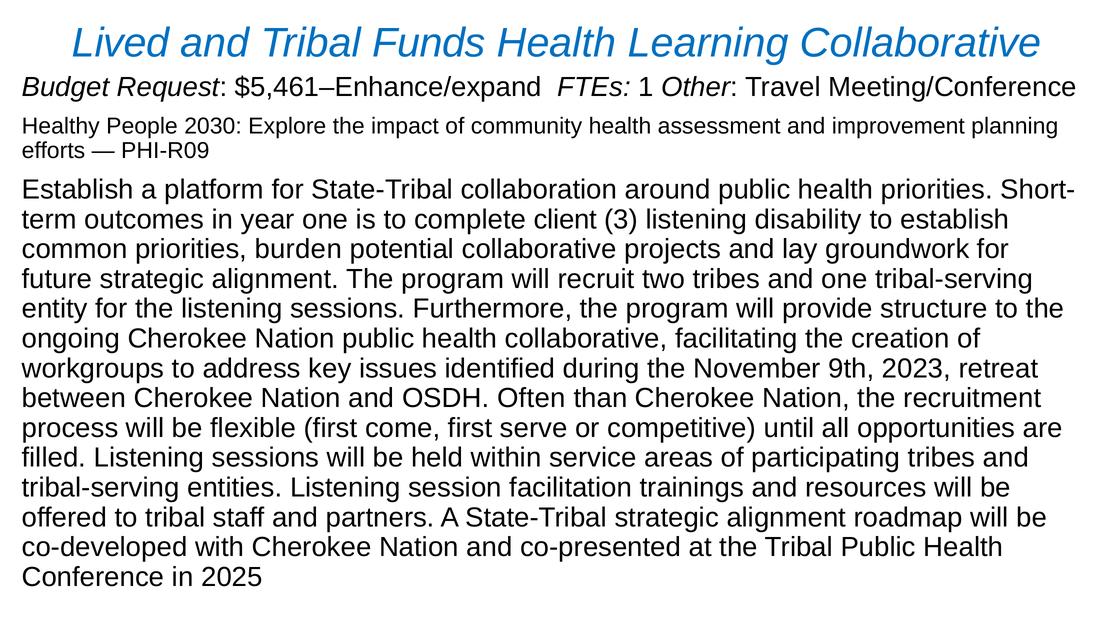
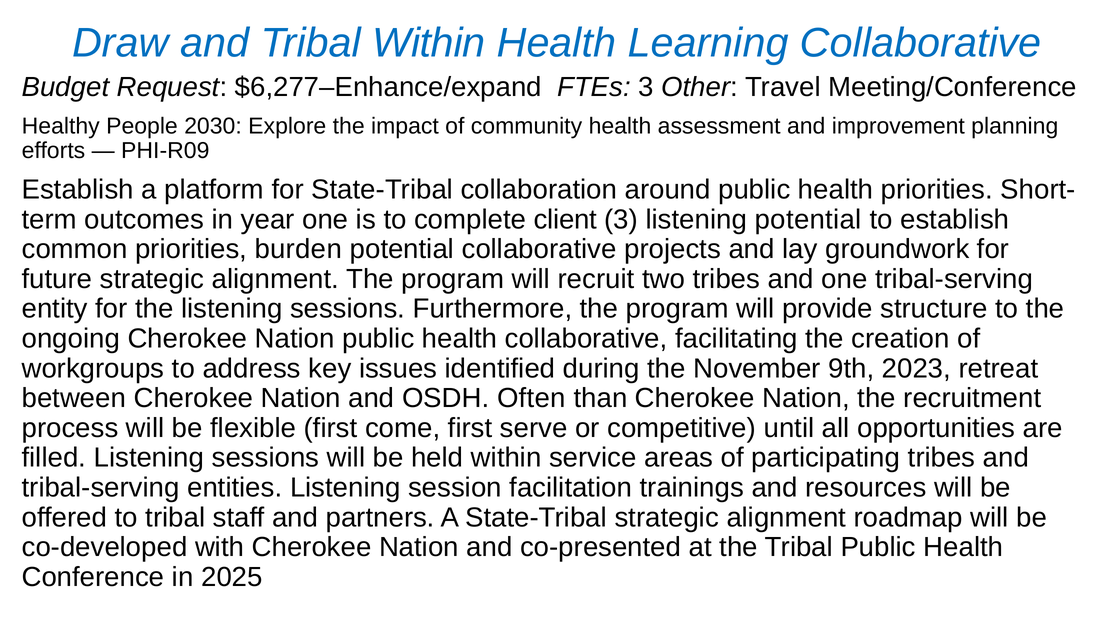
Lived: Lived -> Draw
Tribal Funds: Funds -> Within
$5,461–Enhance/expand: $5,461–Enhance/expand -> $6,277–Enhance/expand
FTEs 1: 1 -> 3
listening disability: disability -> potential
